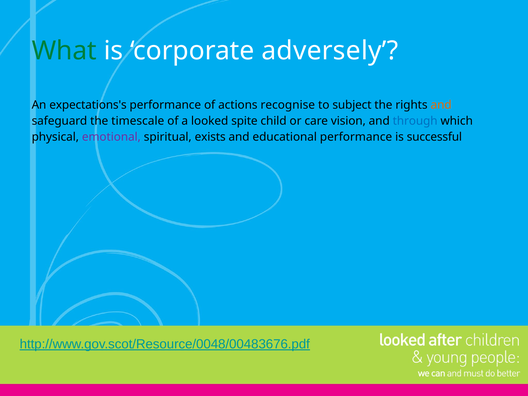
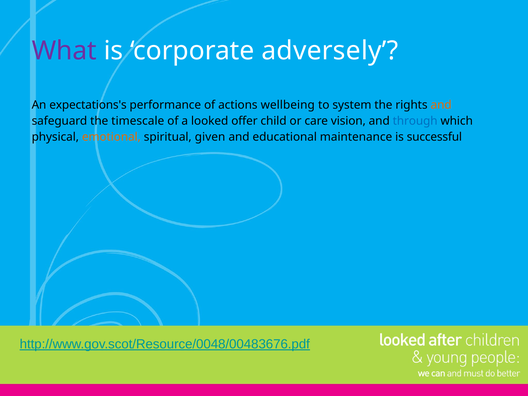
What colour: green -> purple
recognise: recognise -> wellbeing
subject: subject -> system
spite: spite -> offer
emotional colour: purple -> orange
exists: exists -> given
educational performance: performance -> maintenance
